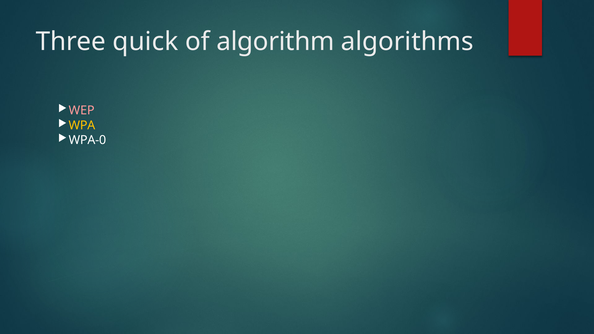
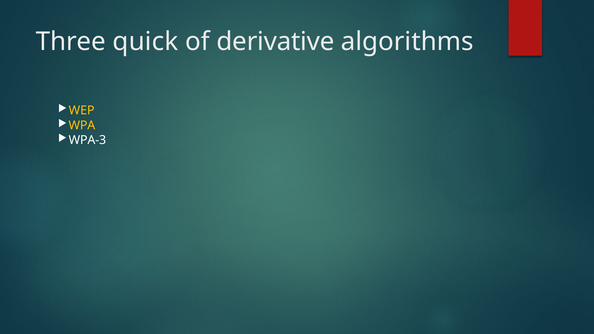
algorithm: algorithm -> derivative
WEP colour: pink -> yellow
WPA-0: WPA-0 -> WPA-3
